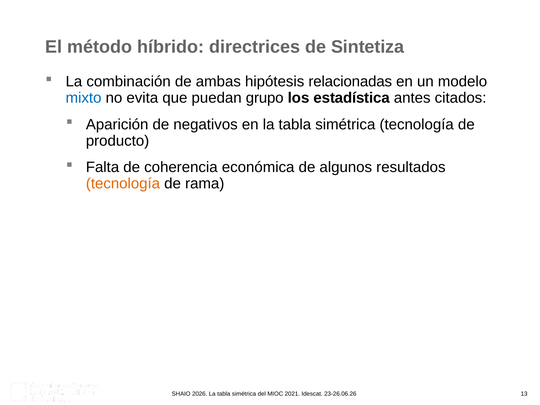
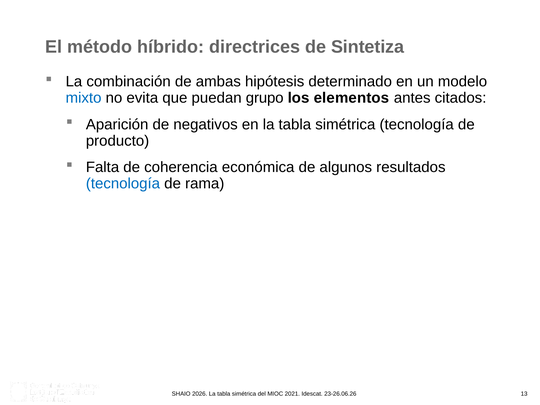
relacionadas: relacionadas -> determinado
estadística: estadística -> elementos
tecnología at (123, 184) colour: orange -> blue
